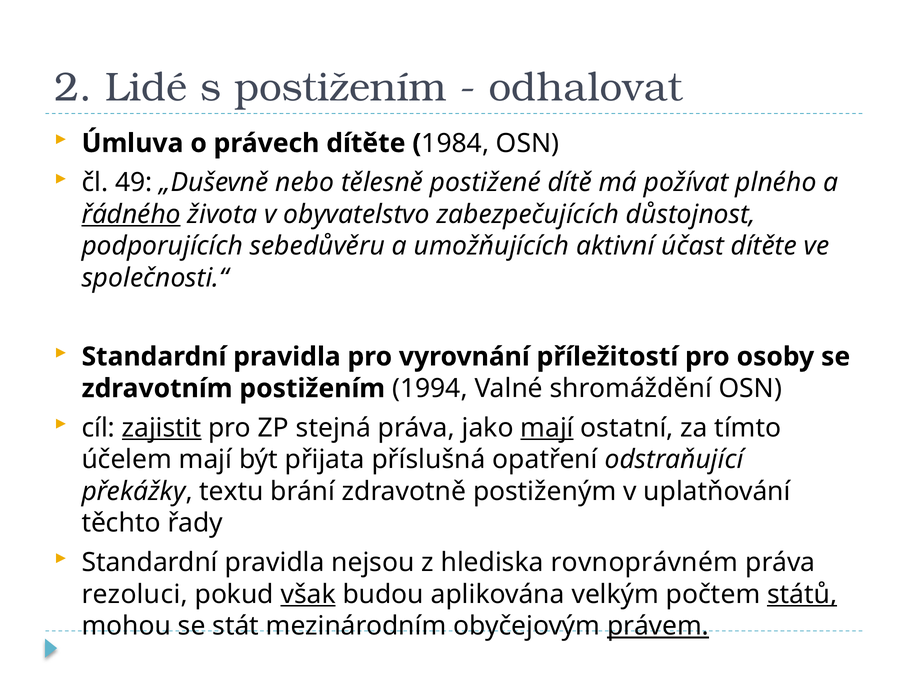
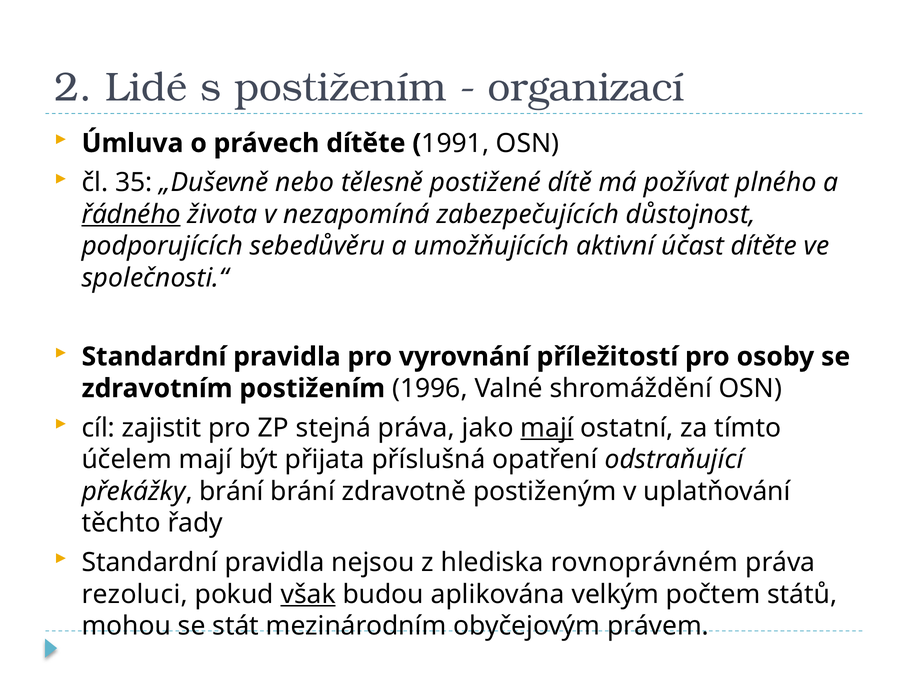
odhalovat: odhalovat -> organizací
1984: 1984 -> 1991
49: 49 -> 35
obyvatelstvo: obyvatelstvo -> nezapomíná
1994: 1994 -> 1996
zajistit underline: present -> none
překážky textu: textu -> brání
států underline: present -> none
právem underline: present -> none
